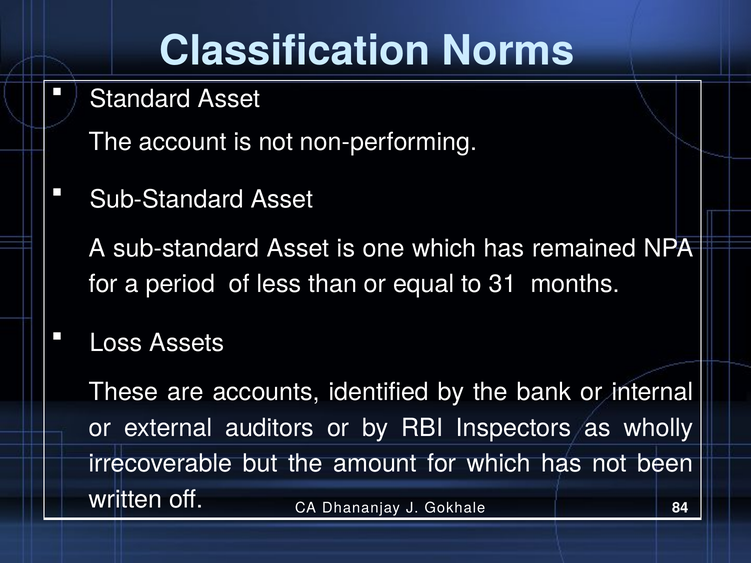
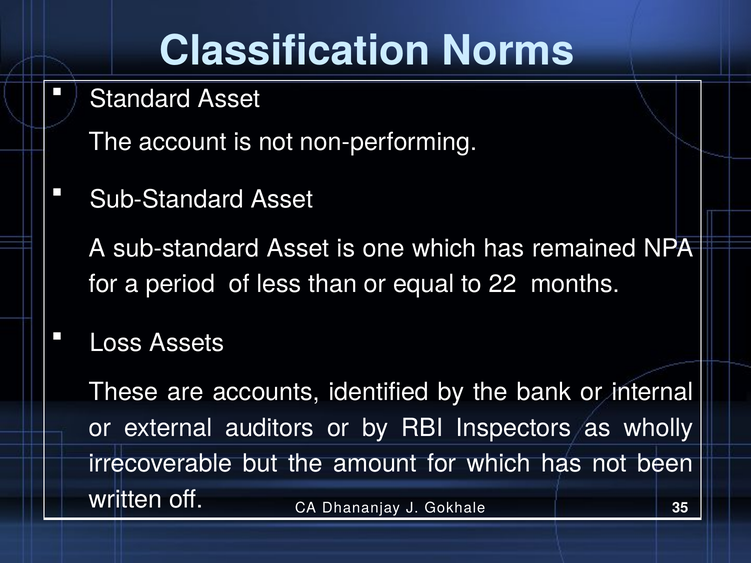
31: 31 -> 22
84: 84 -> 35
